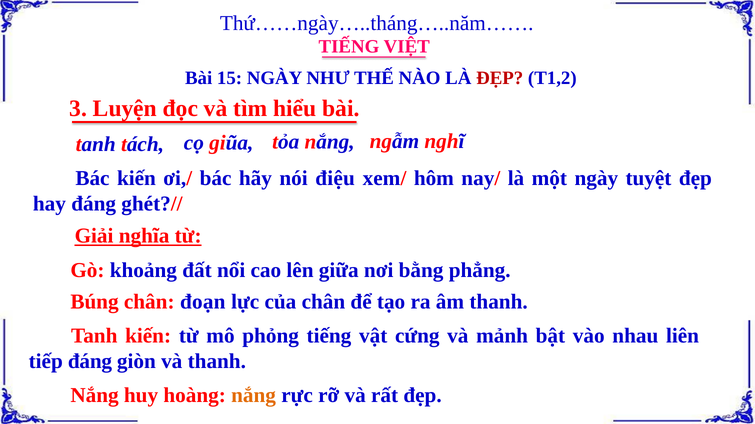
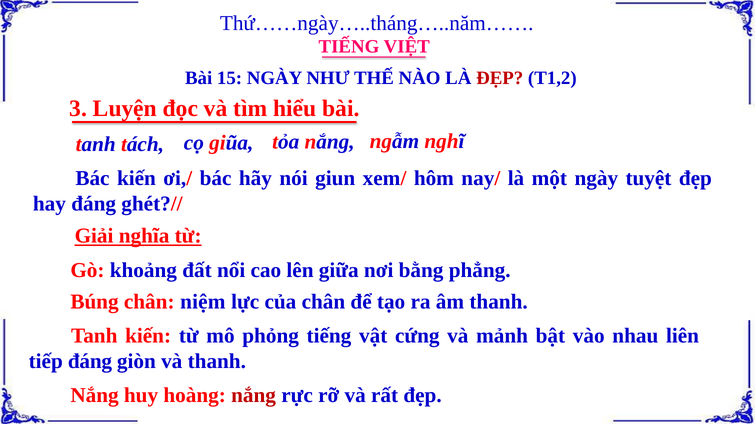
điệu: điệu -> giun
đoạn: đoạn -> niệm
nắng at (254, 395) colour: orange -> red
